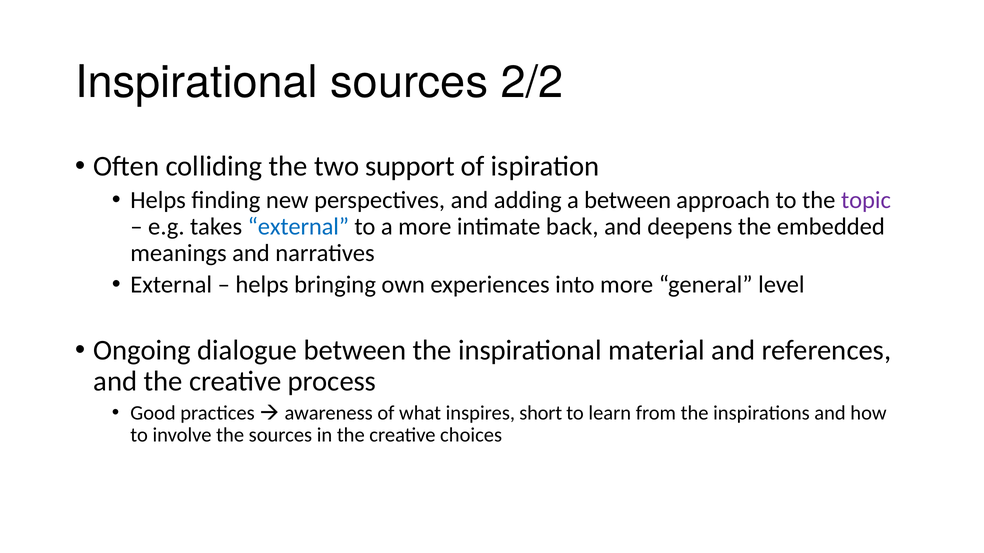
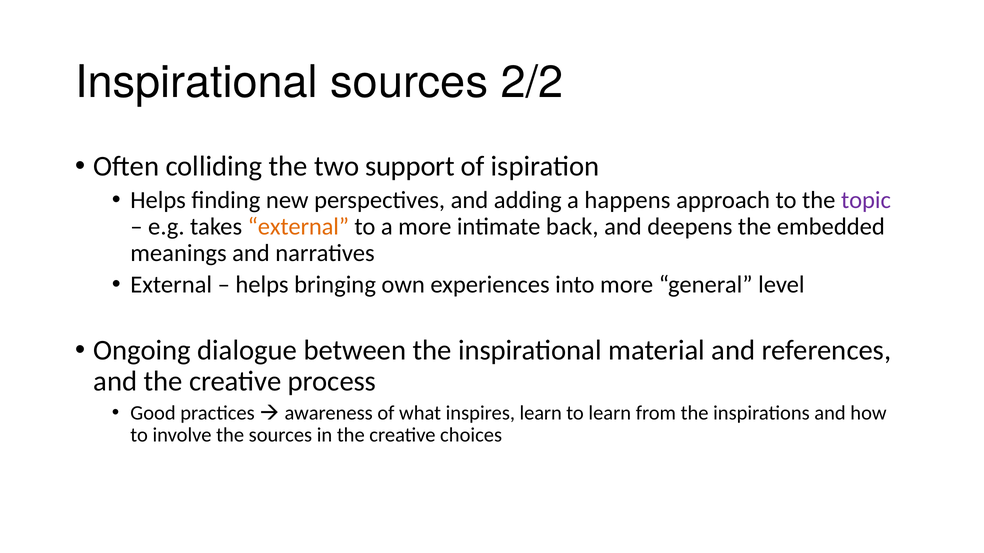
a between: between -> happens
external at (298, 227) colour: blue -> orange
inspires short: short -> learn
